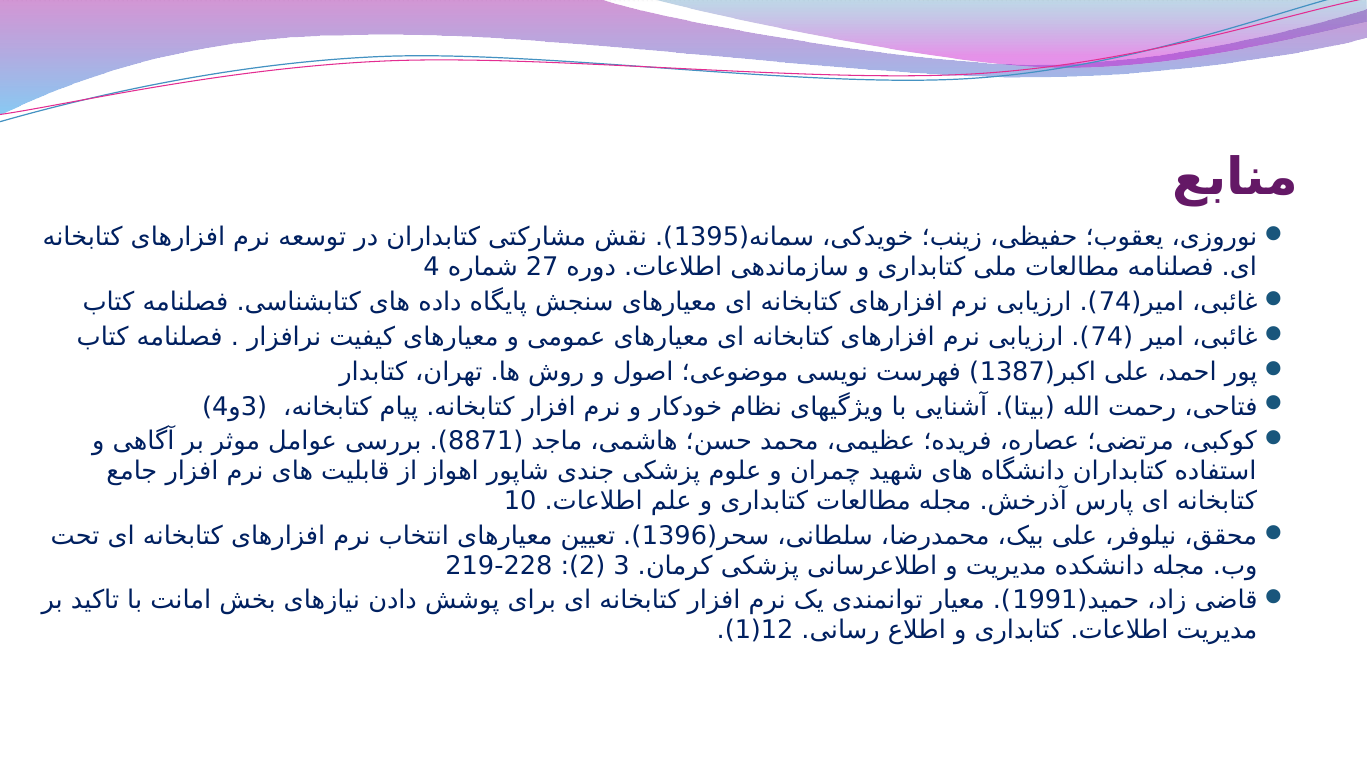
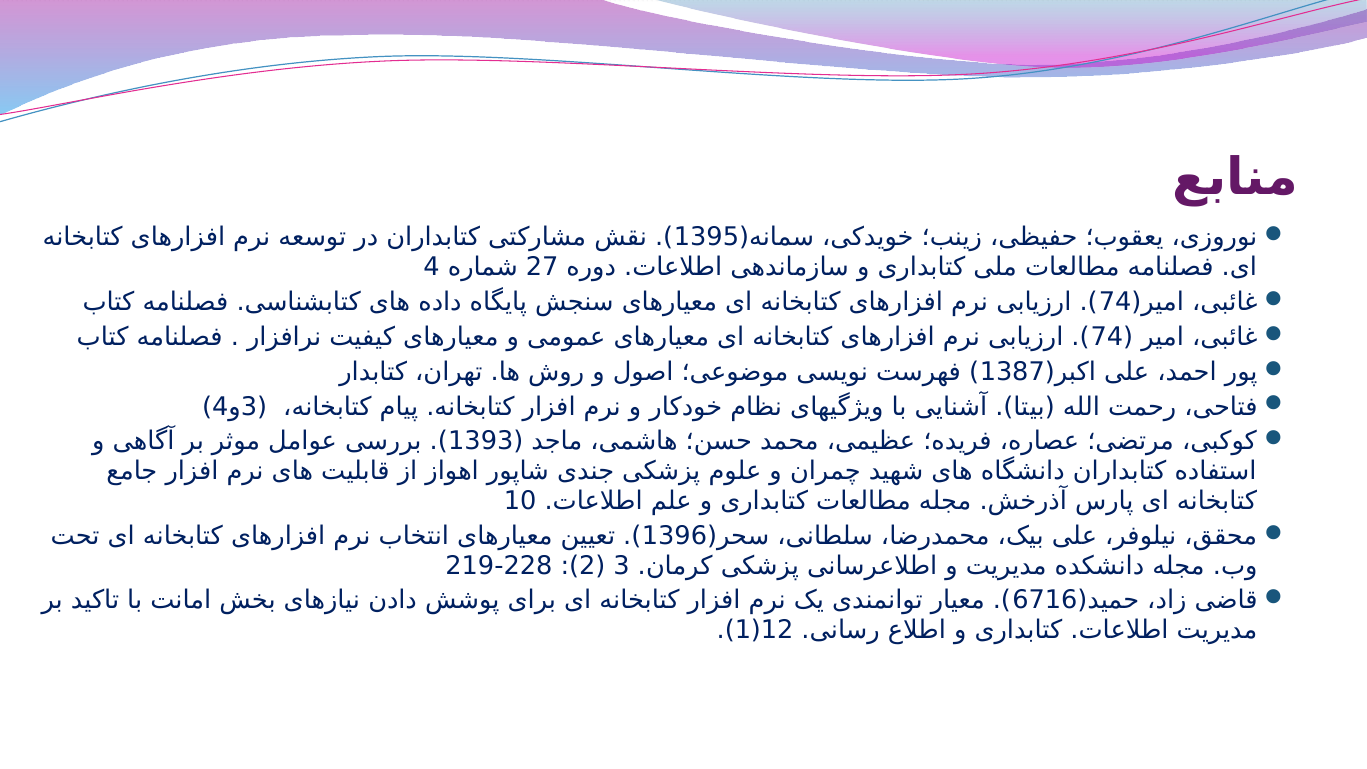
8871: 8871 -> 1393
1991: 1991 -> 6716
